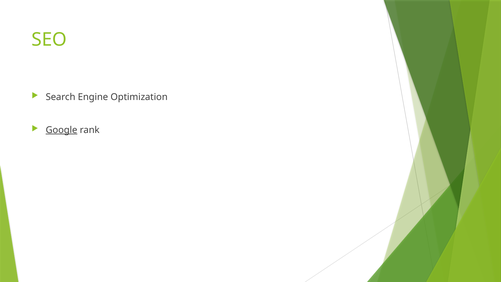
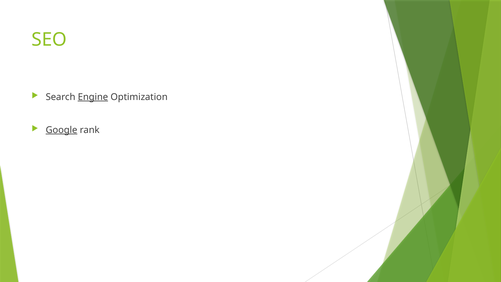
Engine underline: none -> present
